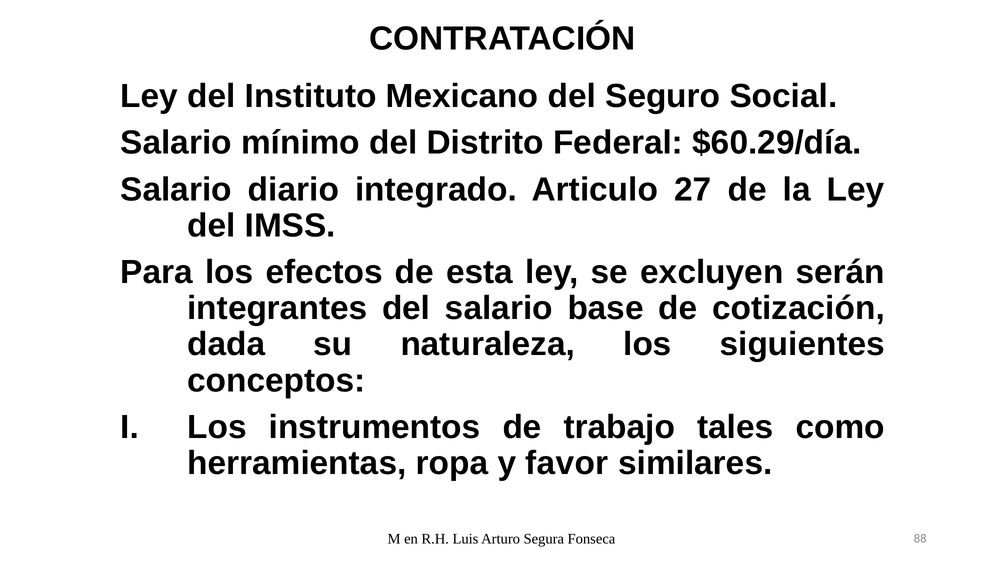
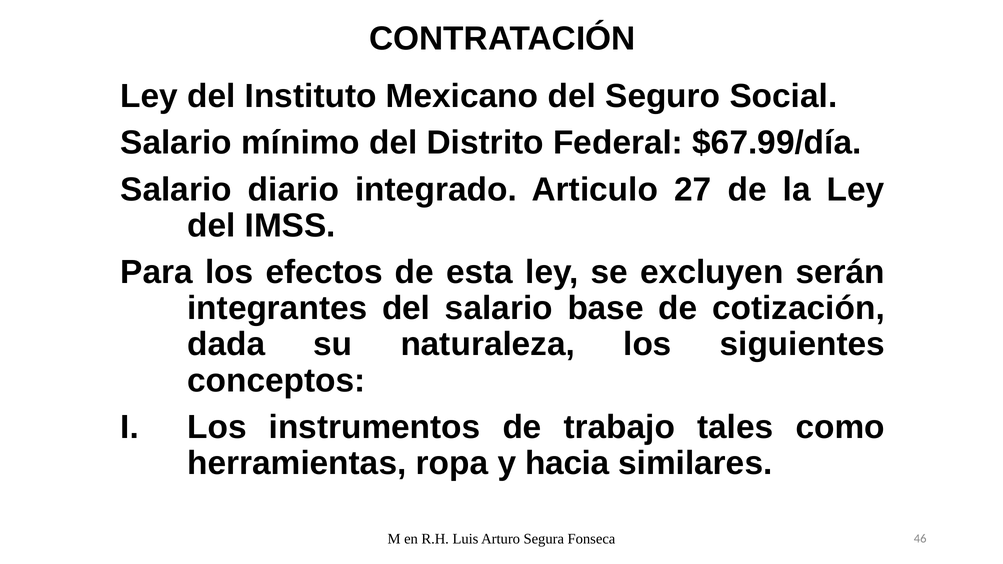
$60.29/día: $60.29/día -> $67.99/día
favor: favor -> hacia
88: 88 -> 46
